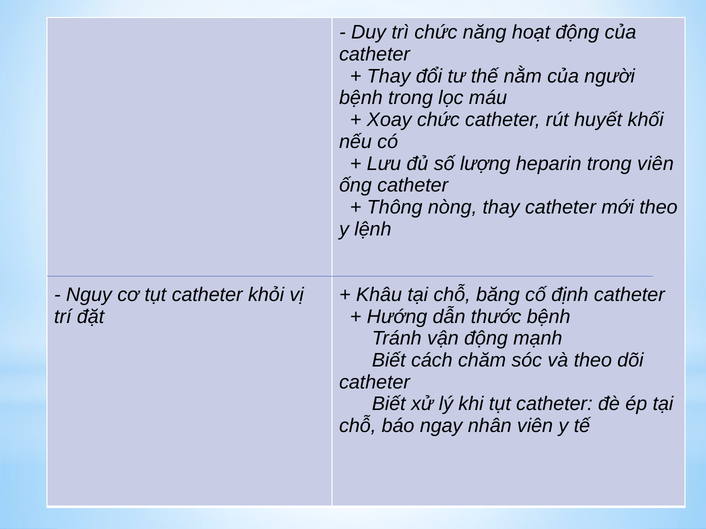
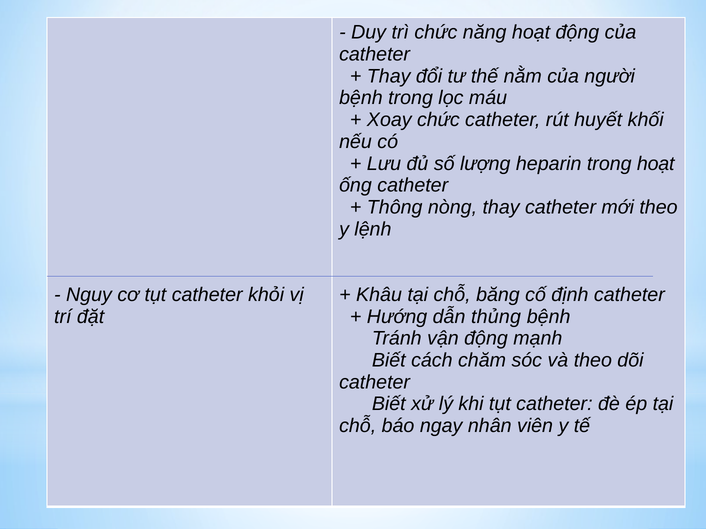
trong viên: viên -> hoạt
thước: thước -> thủng
